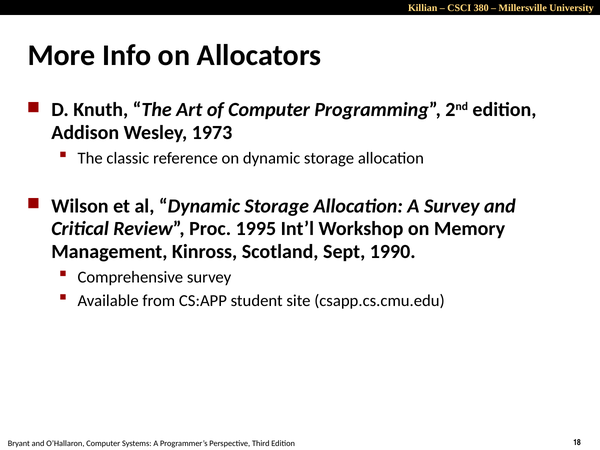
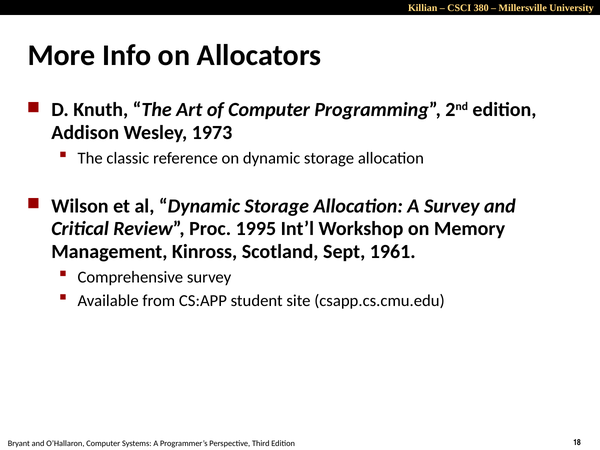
1990: 1990 -> 1961
